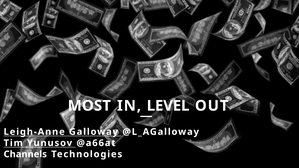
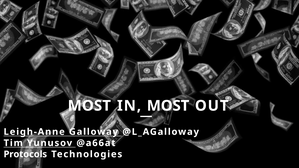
IN LEVEL: LEVEL -> MOST
Channels: Channels -> Protocols
